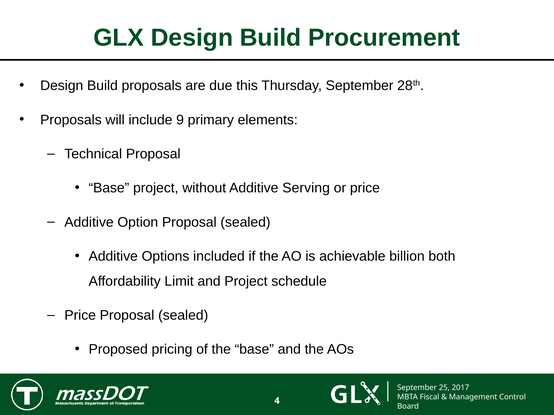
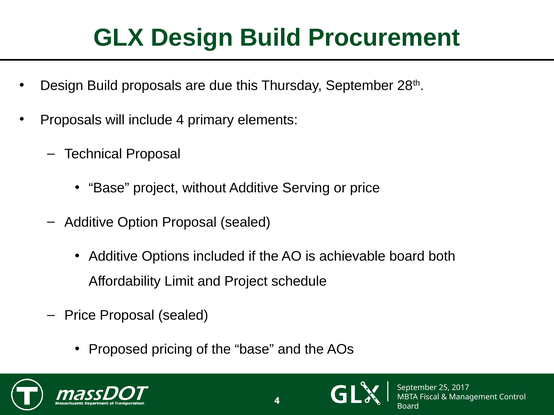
include 9: 9 -> 4
achievable billion: billion -> board
